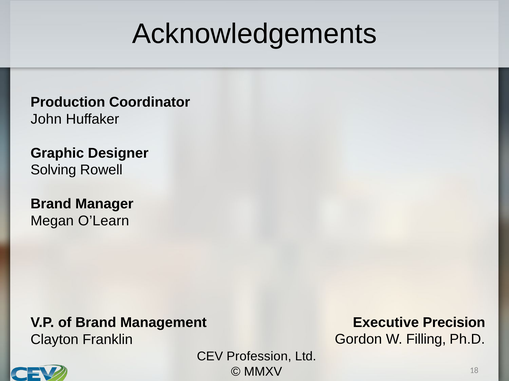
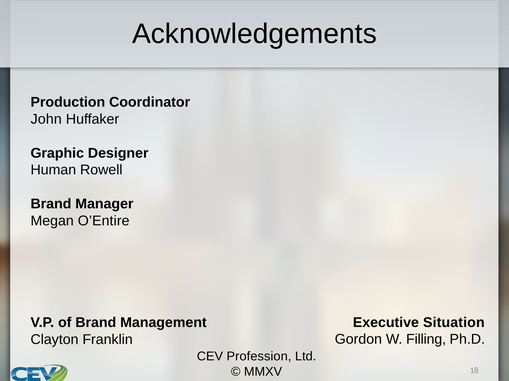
Solving: Solving -> Human
O’Learn: O’Learn -> O’Entire
Precision: Precision -> Situation
